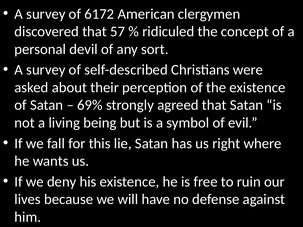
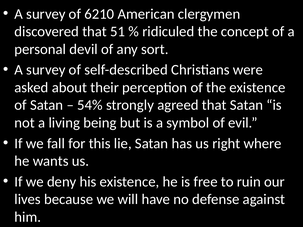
6172: 6172 -> 6210
57: 57 -> 51
69%: 69% -> 54%
